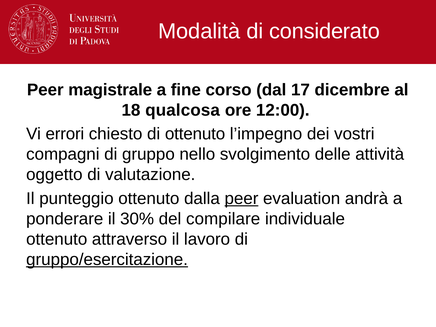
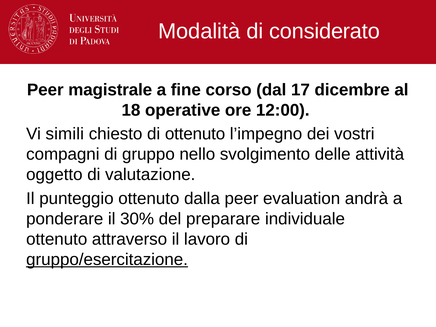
qualcosa: qualcosa -> operative
errori: errori -> simili
peer at (241, 198) underline: present -> none
compilare: compilare -> preparare
